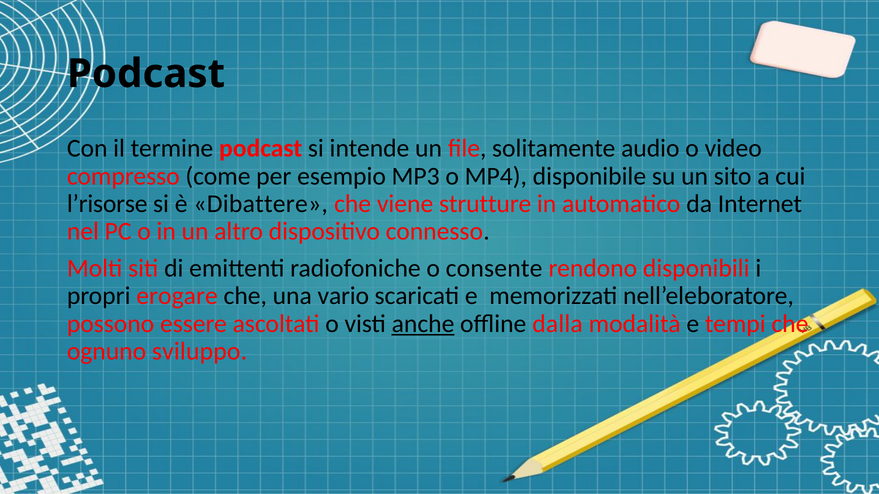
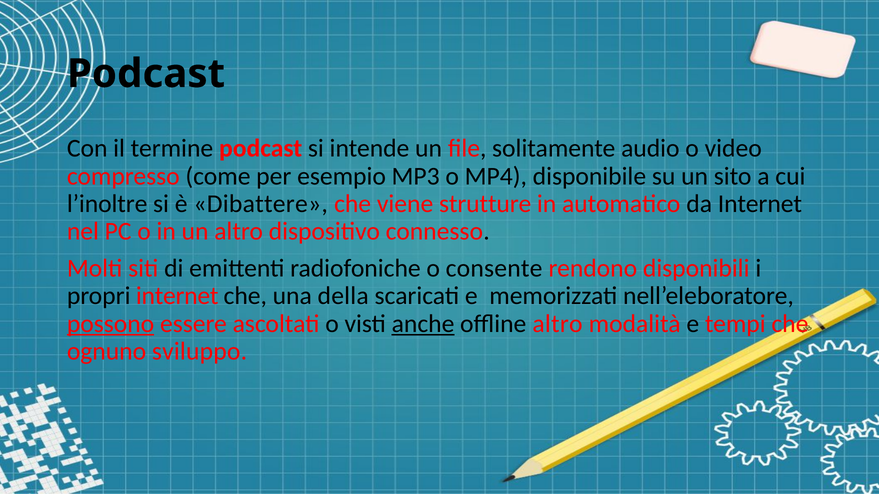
l’risorse: l’risorse -> l’inoltre
propri erogare: erogare -> internet
vario: vario -> della
possono underline: none -> present
offline dalla: dalla -> altro
